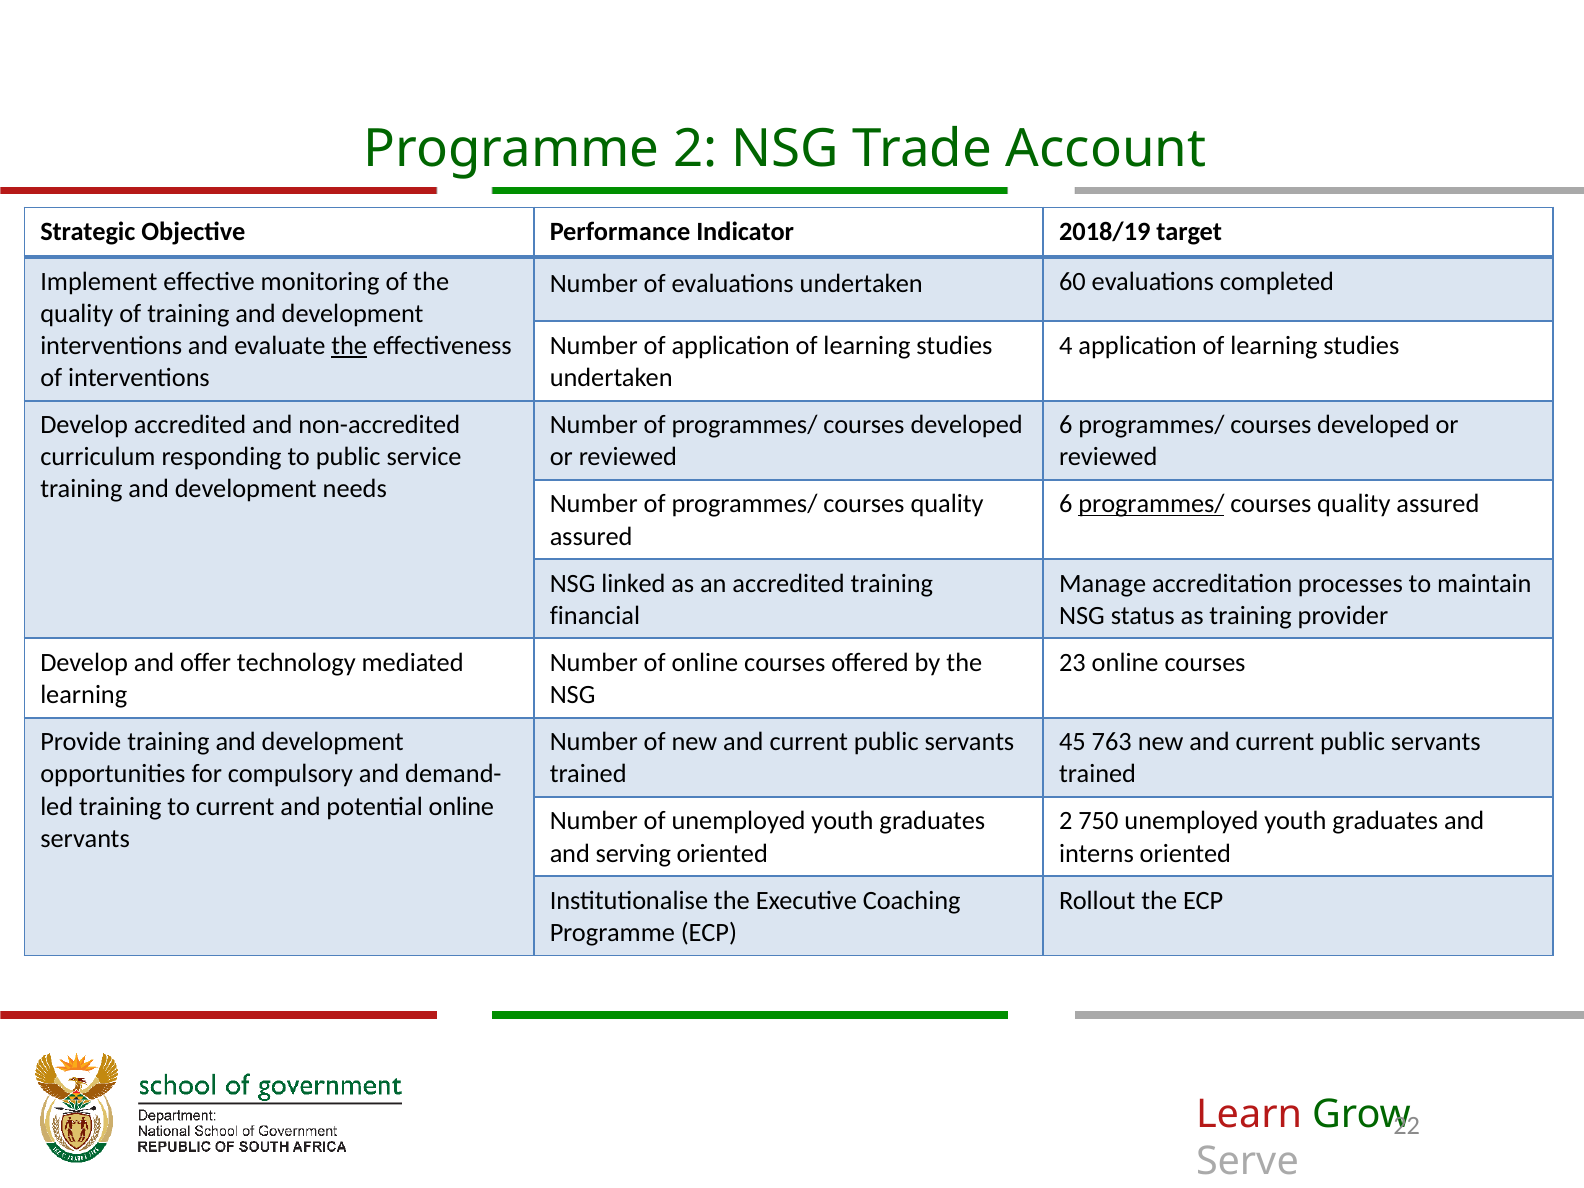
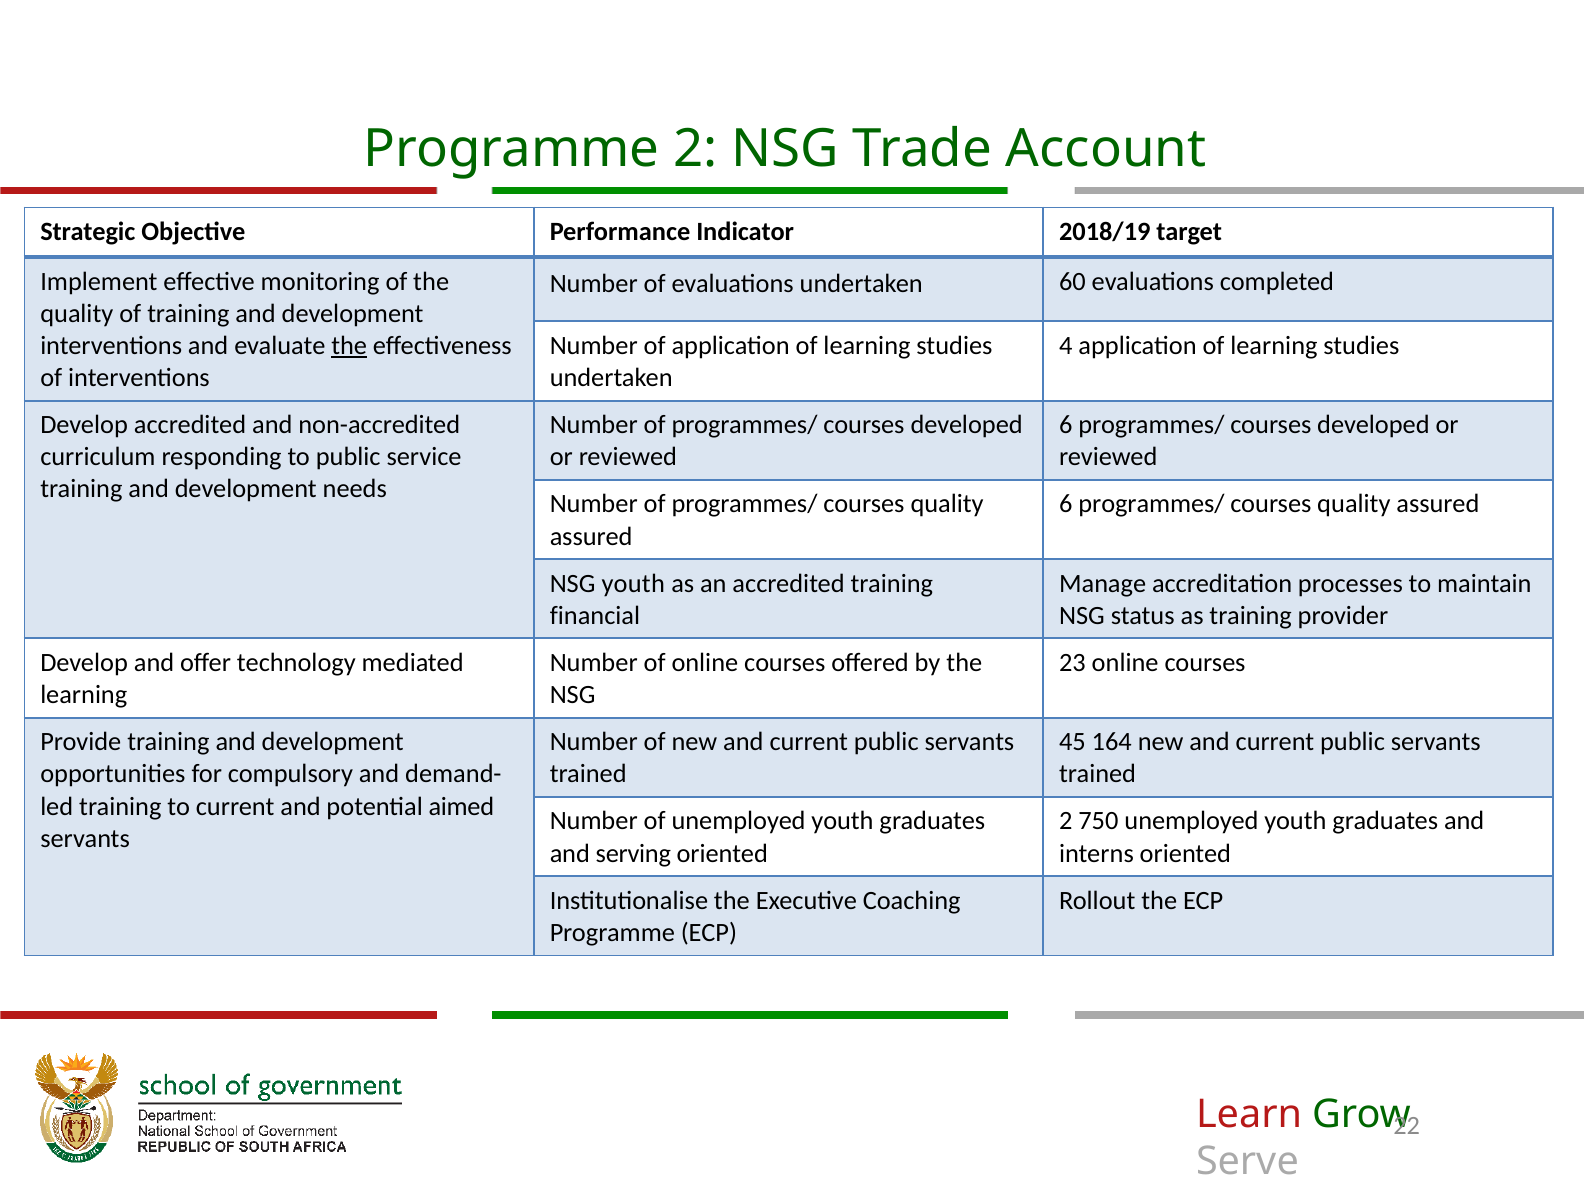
programmes/ at (1151, 504) underline: present -> none
NSG linked: linked -> youth
763: 763 -> 164
potential online: online -> aimed
